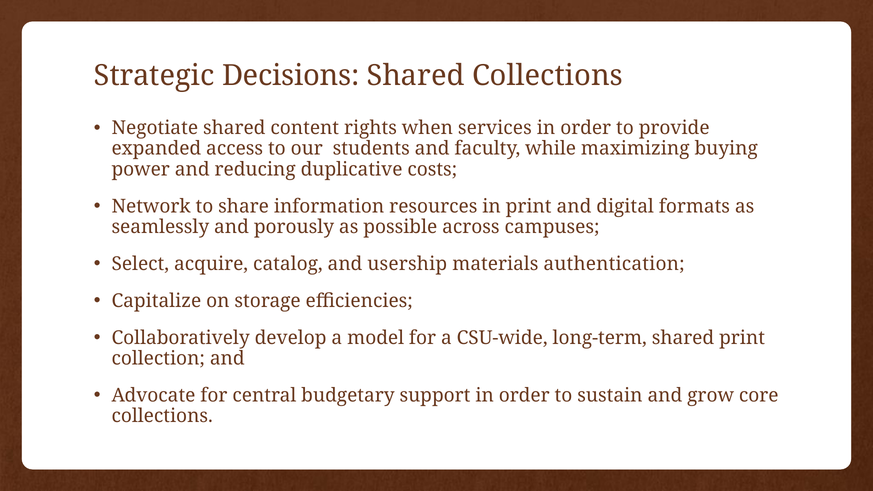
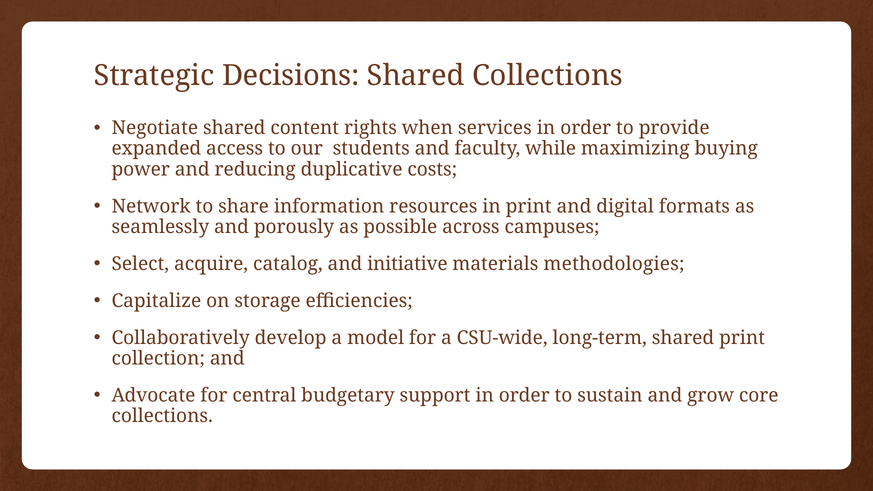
usership: usership -> initiative
authentication: authentication -> methodologies
